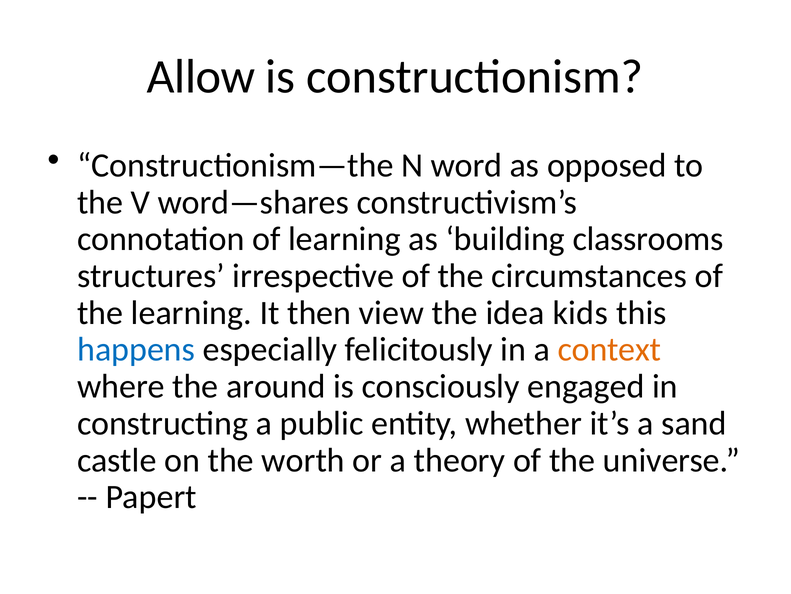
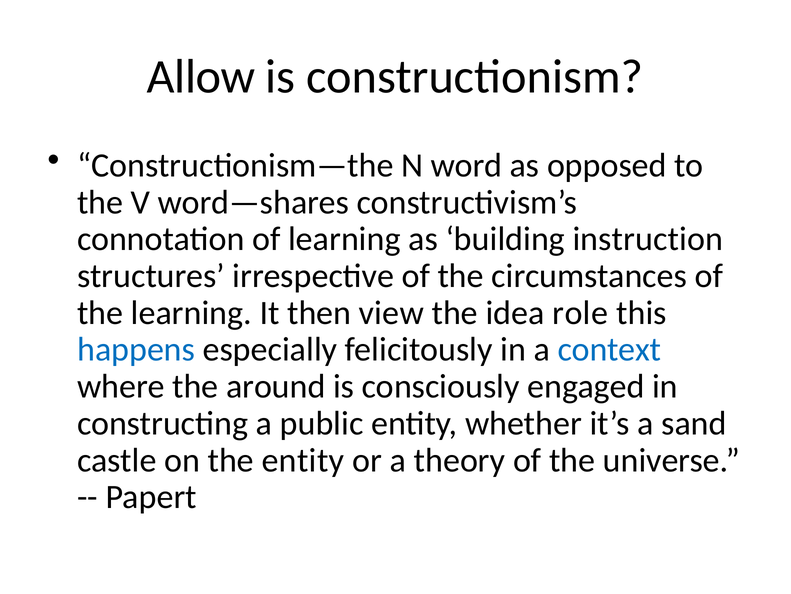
classrooms: classrooms -> instruction
kids: kids -> role
context colour: orange -> blue
the worth: worth -> entity
